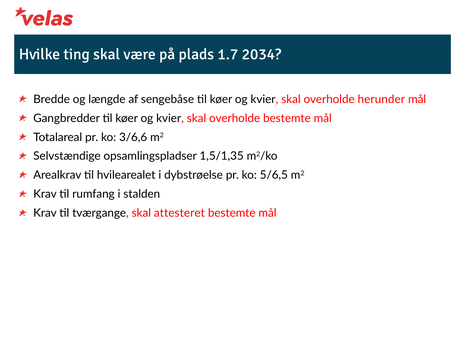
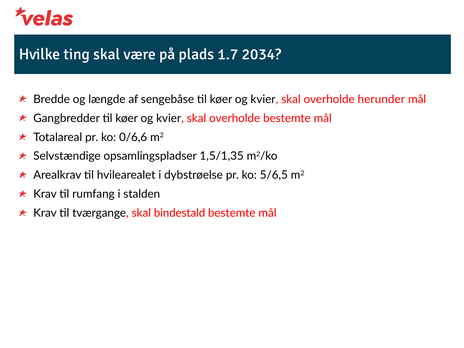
3/6,6: 3/6,6 -> 0/6,6
attesteret: attesteret -> bindestald
